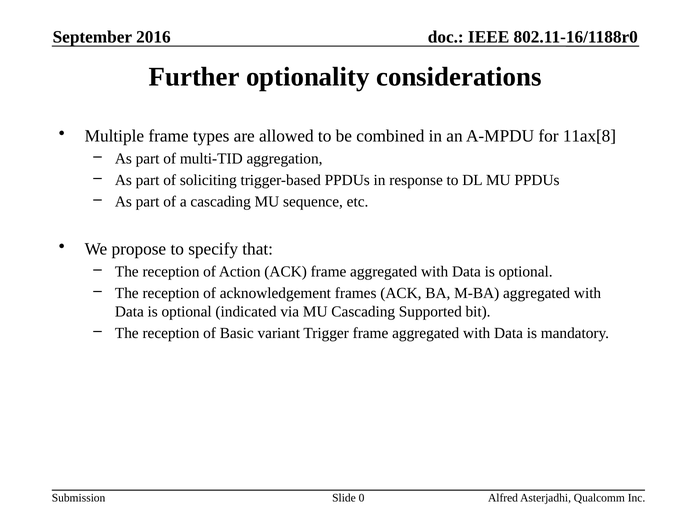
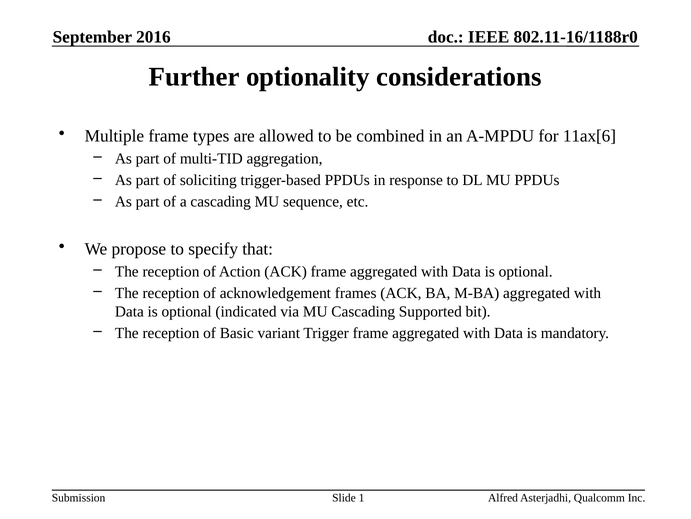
11ax[8: 11ax[8 -> 11ax[6
0: 0 -> 1
